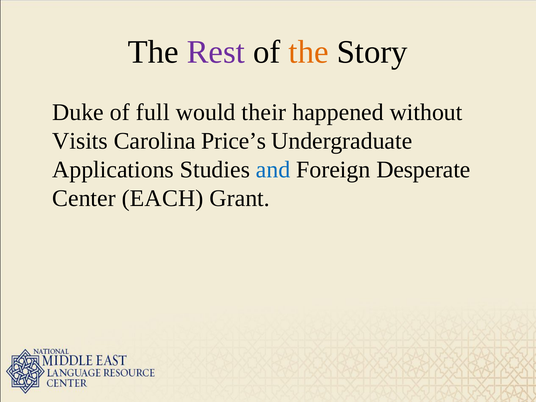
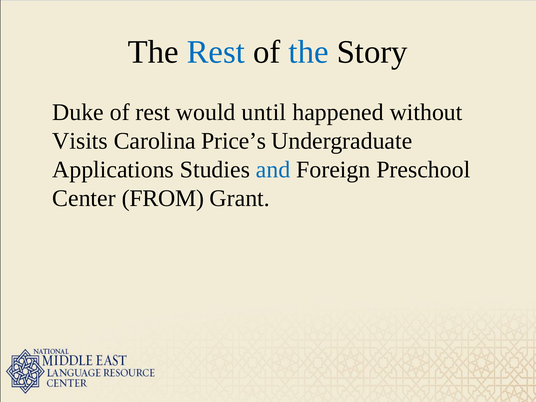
Rest at (216, 52) colour: purple -> blue
the at (309, 52) colour: orange -> blue
of full: full -> rest
their: their -> until
Desperate: Desperate -> Preschool
EACH: EACH -> FROM
